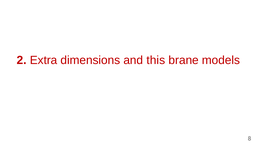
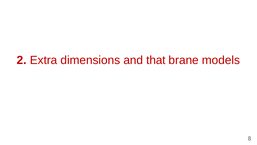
this: this -> that
